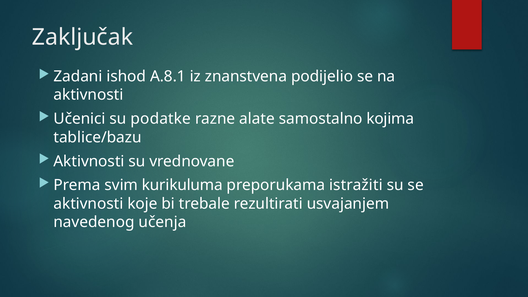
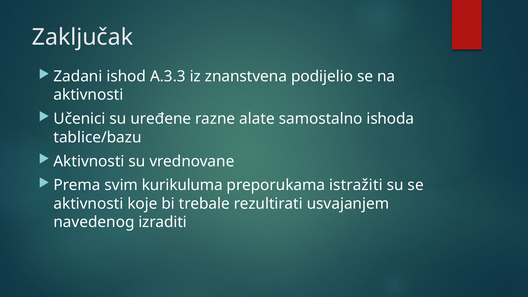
A.8.1: A.8.1 -> A.3.3
podatke: podatke -> uređene
kojima: kojima -> ishoda
učenja: učenja -> izraditi
